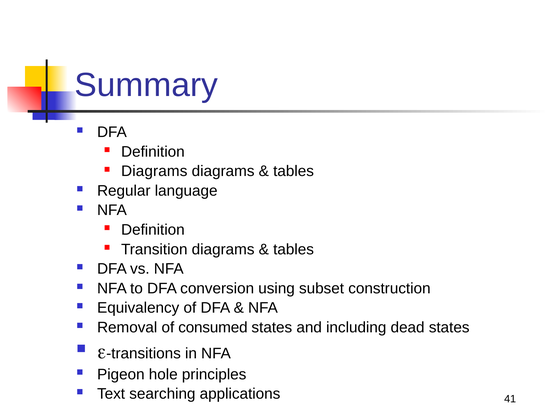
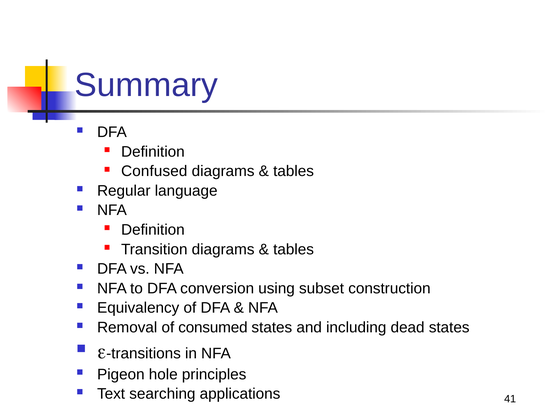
Diagrams at (154, 171): Diagrams -> Confused
